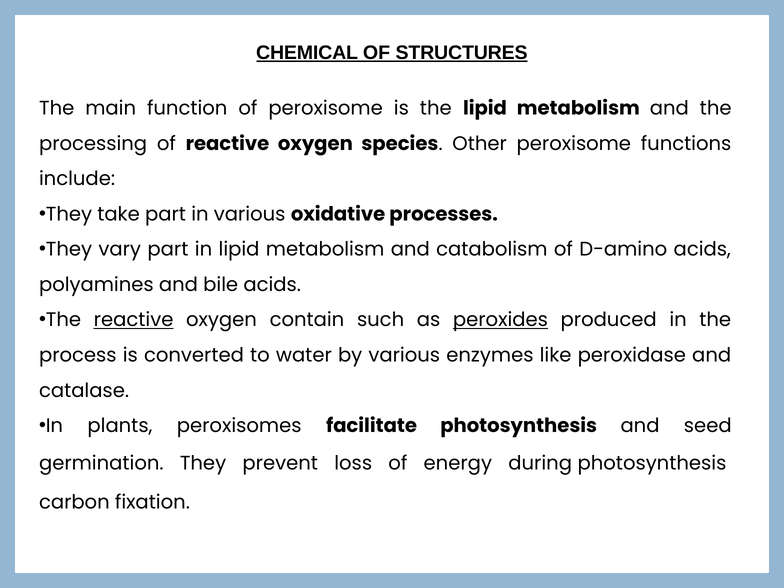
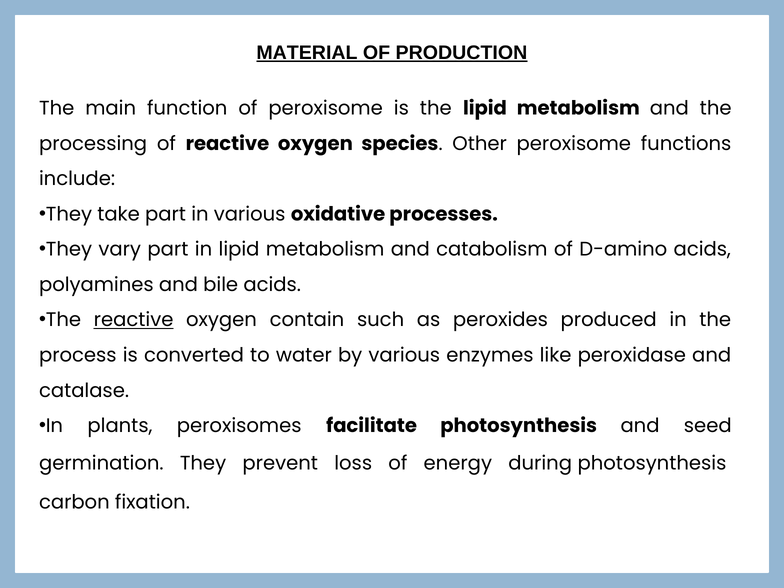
CHEMICAL: CHEMICAL -> MATERIAL
STRUCTURES: STRUCTURES -> PRODUCTION
peroxides underline: present -> none
